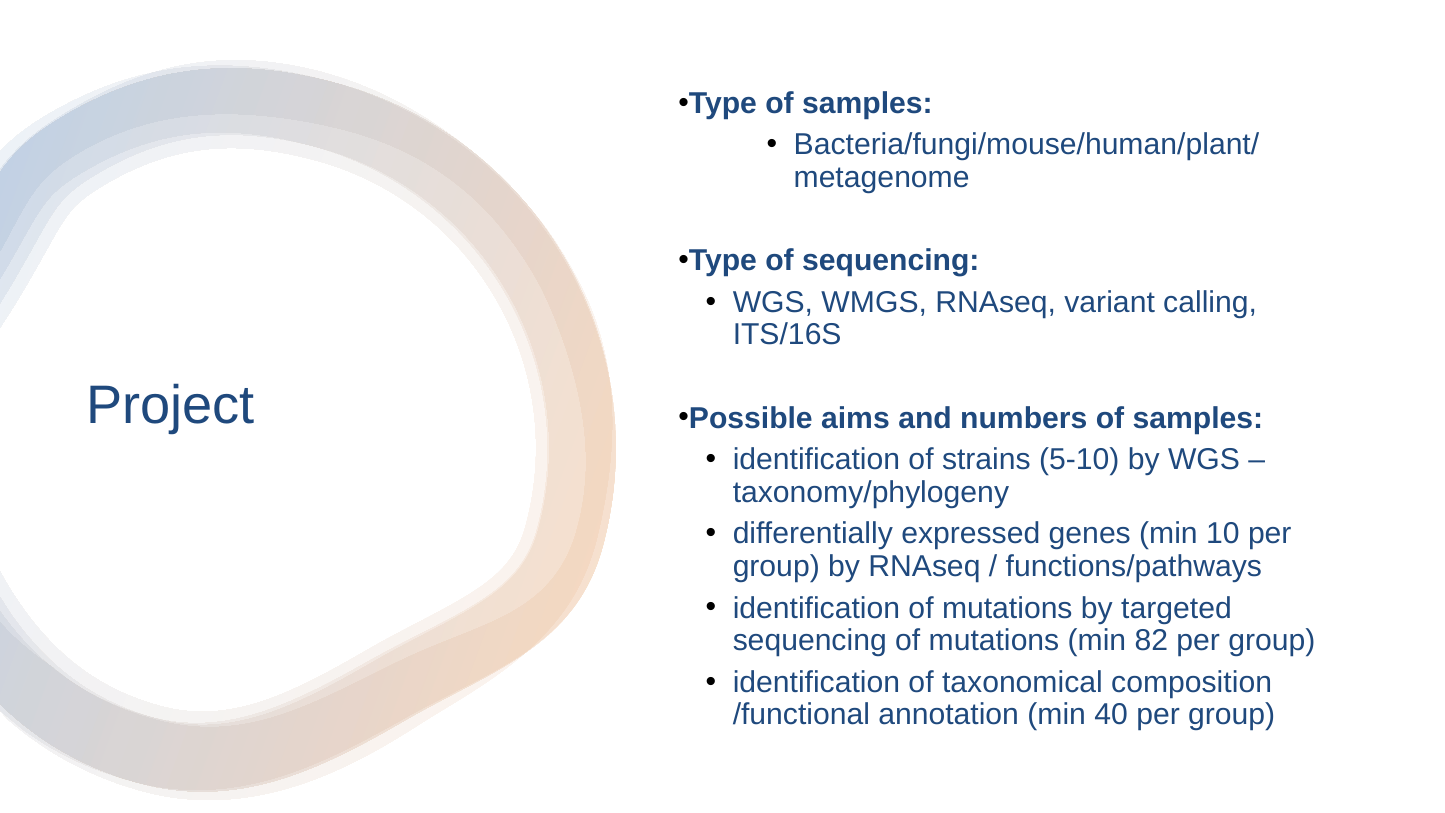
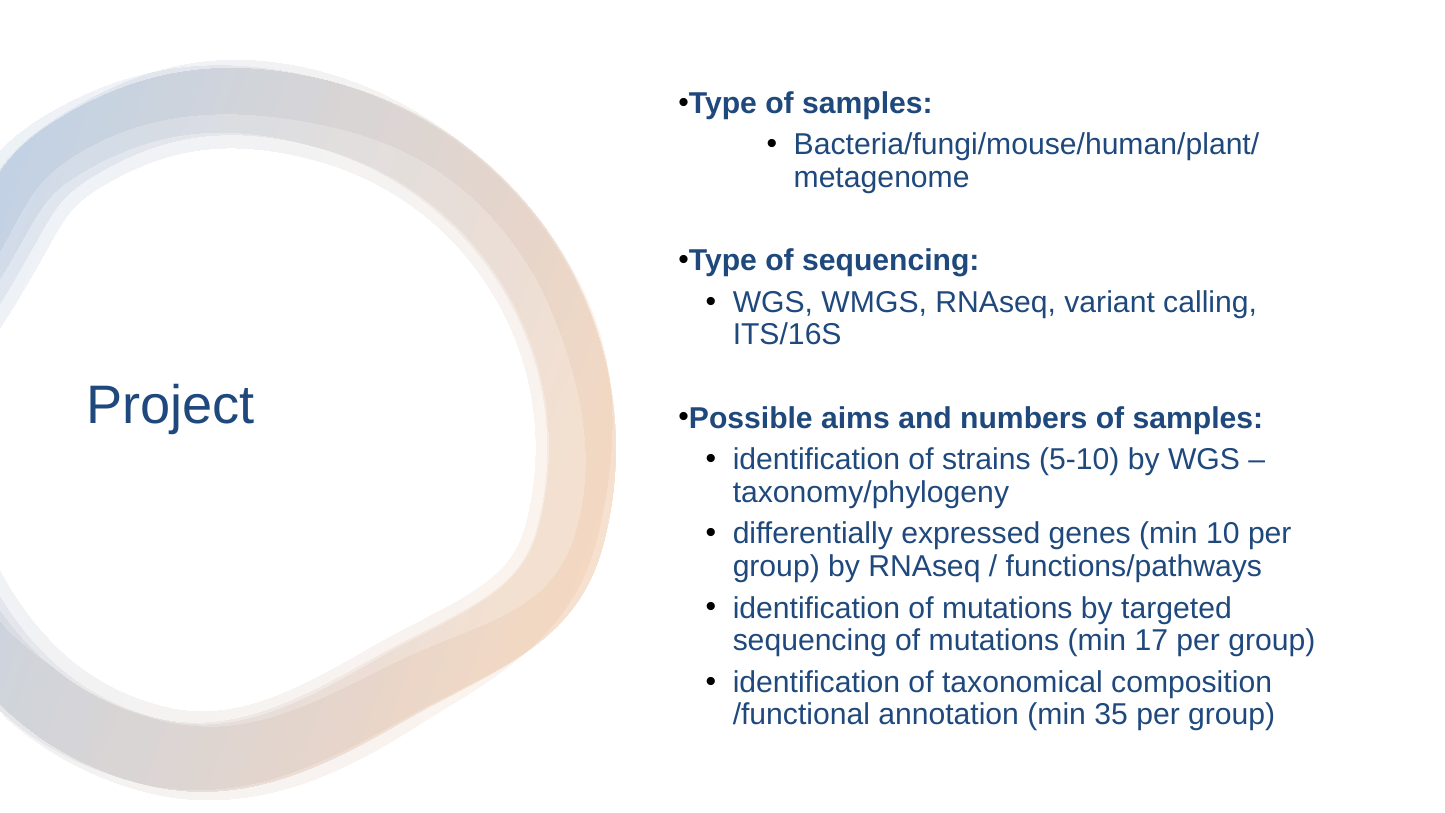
82: 82 -> 17
40: 40 -> 35
